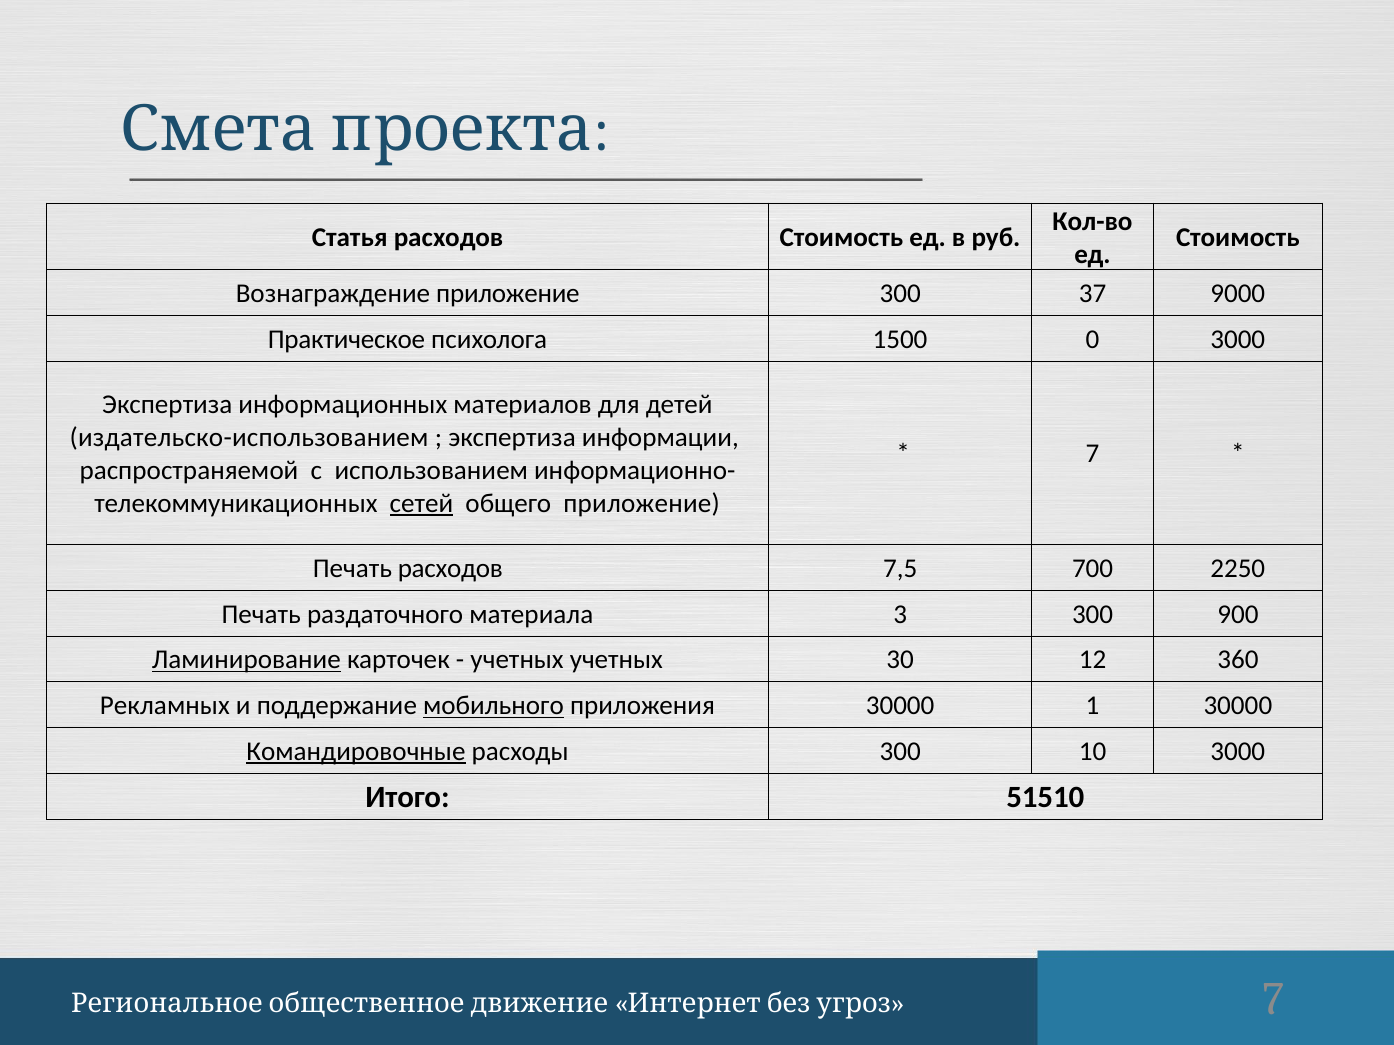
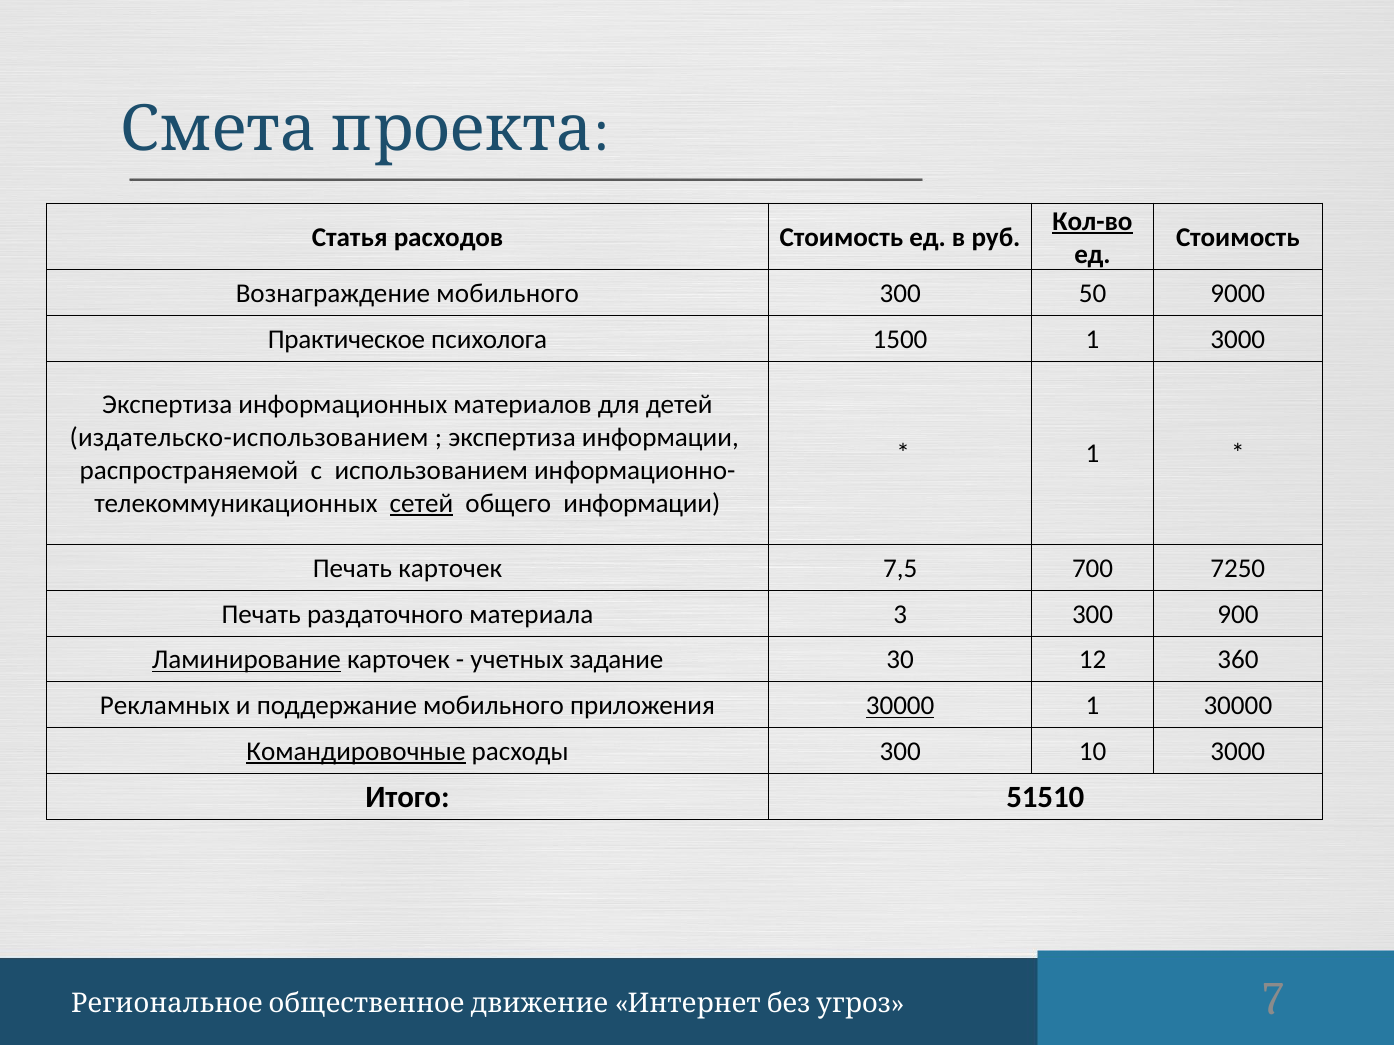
Кол-во underline: none -> present
Вознаграждение приложение: приложение -> мобильного
37: 37 -> 50
1500 0: 0 -> 1
7 at (1093, 454): 7 -> 1
общего приложение: приложение -> информации
Печать расходов: расходов -> карточек
2250: 2250 -> 7250
учетных учетных: учетных -> задание
мобильного at (493, 706) underline: present -> none
30000 at (900, 706) underline: none -> present
